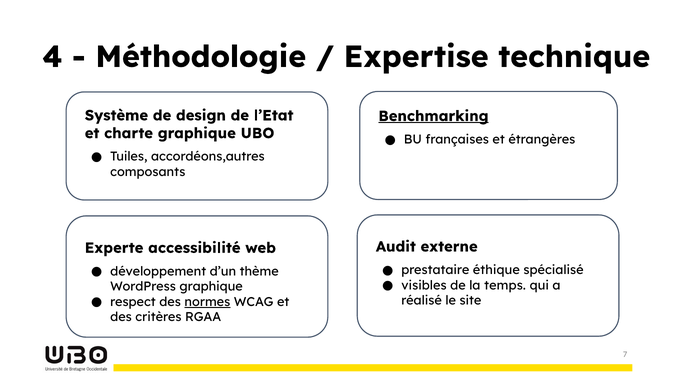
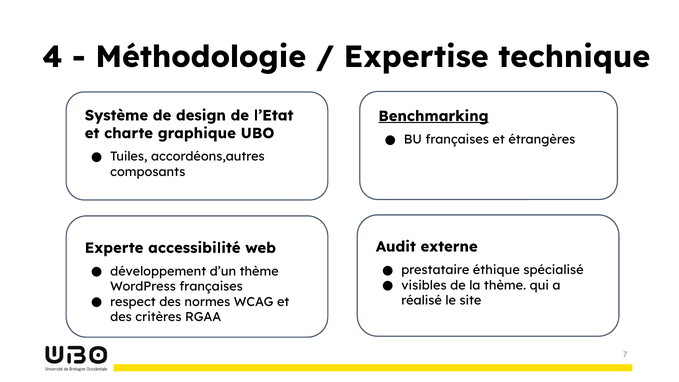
la temps: temps -> thème
WordPress graphique: graphique -> françaises
normes underline: present -> none
